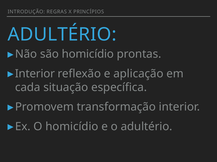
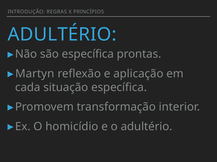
são homicídio: homicídio -> específica
Interior at (35, 74): Interior -> Martyn
